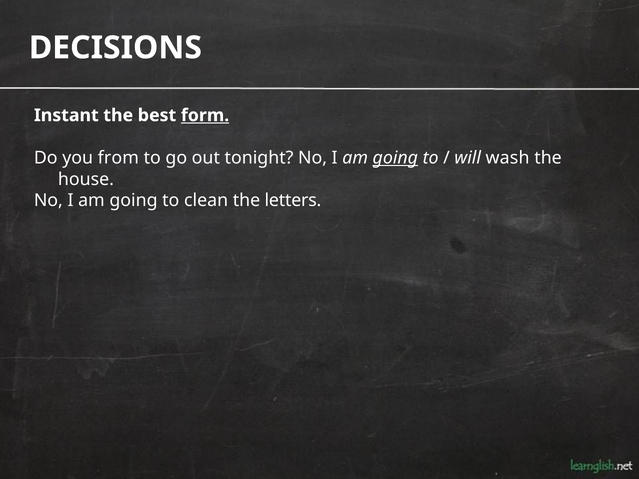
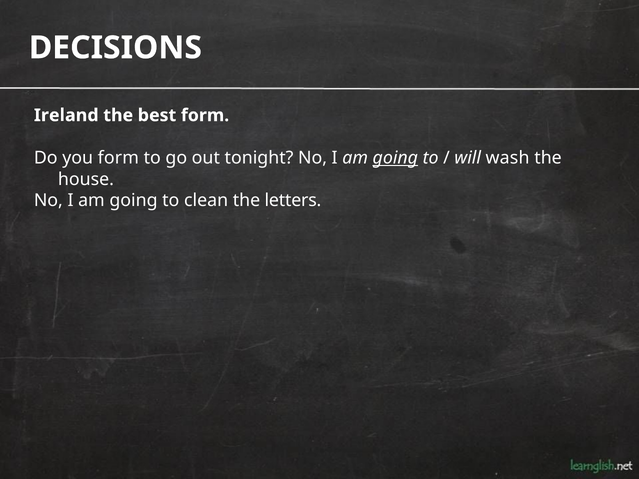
Instant: Instant -> Ireland
form at (205, 115) underline: present -> none
you from: from -> form
